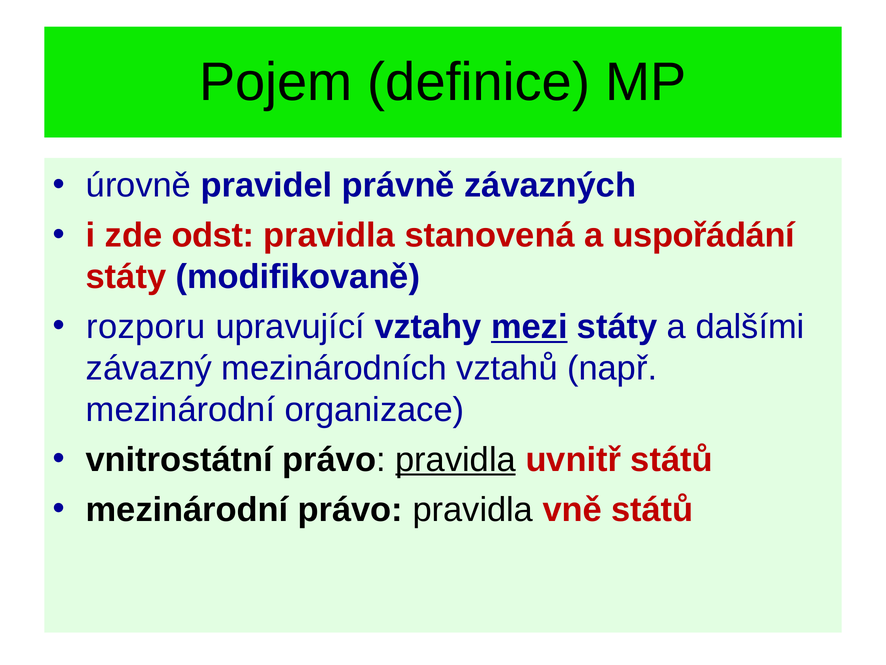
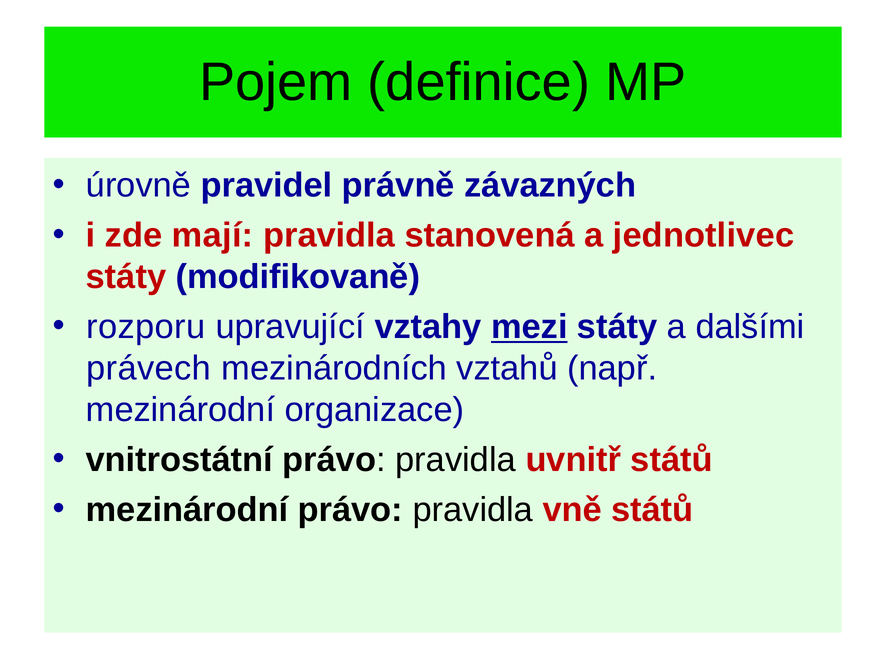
odst: odst -> mají
uspořádání: uspořádání -> jednotlivec
závazný: závazný -> právech
pravidla at (456, 459) underline: present -> none
